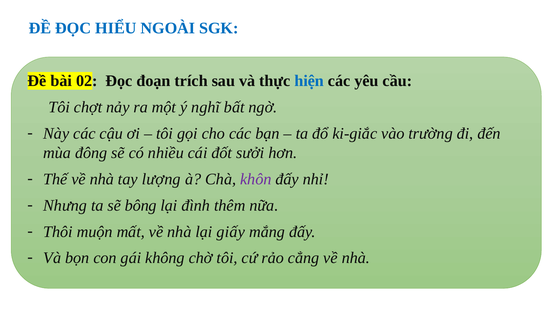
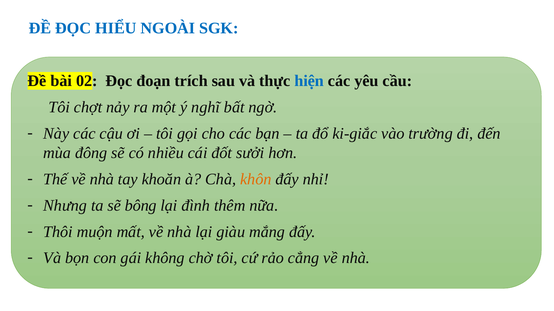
lượng: lượng -> khoăn
khôn colour: purple -> orange
giấy: giấy -> giàu
